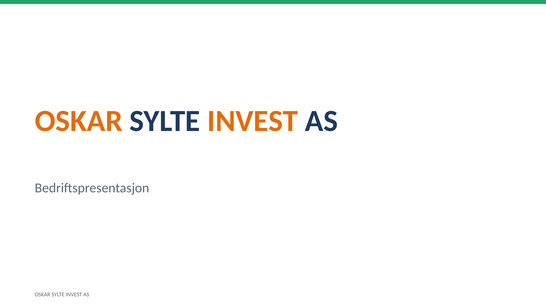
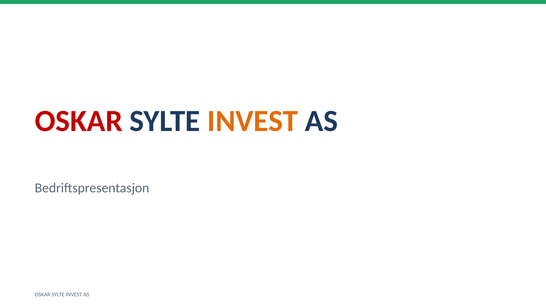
OSKAR at (79, 121) colour: orange -> red
